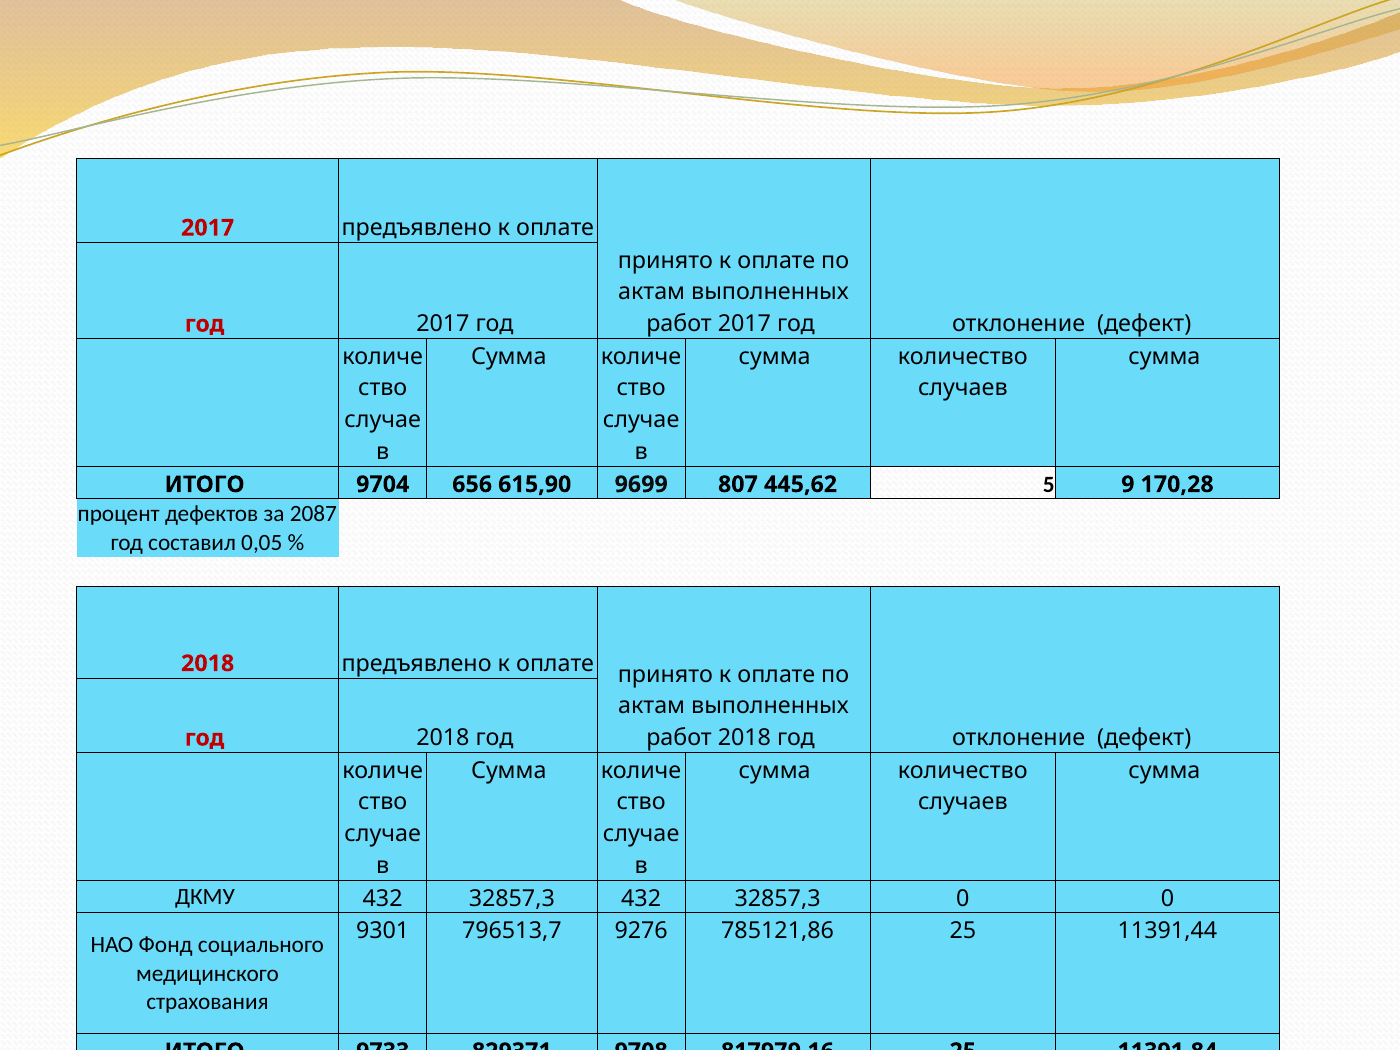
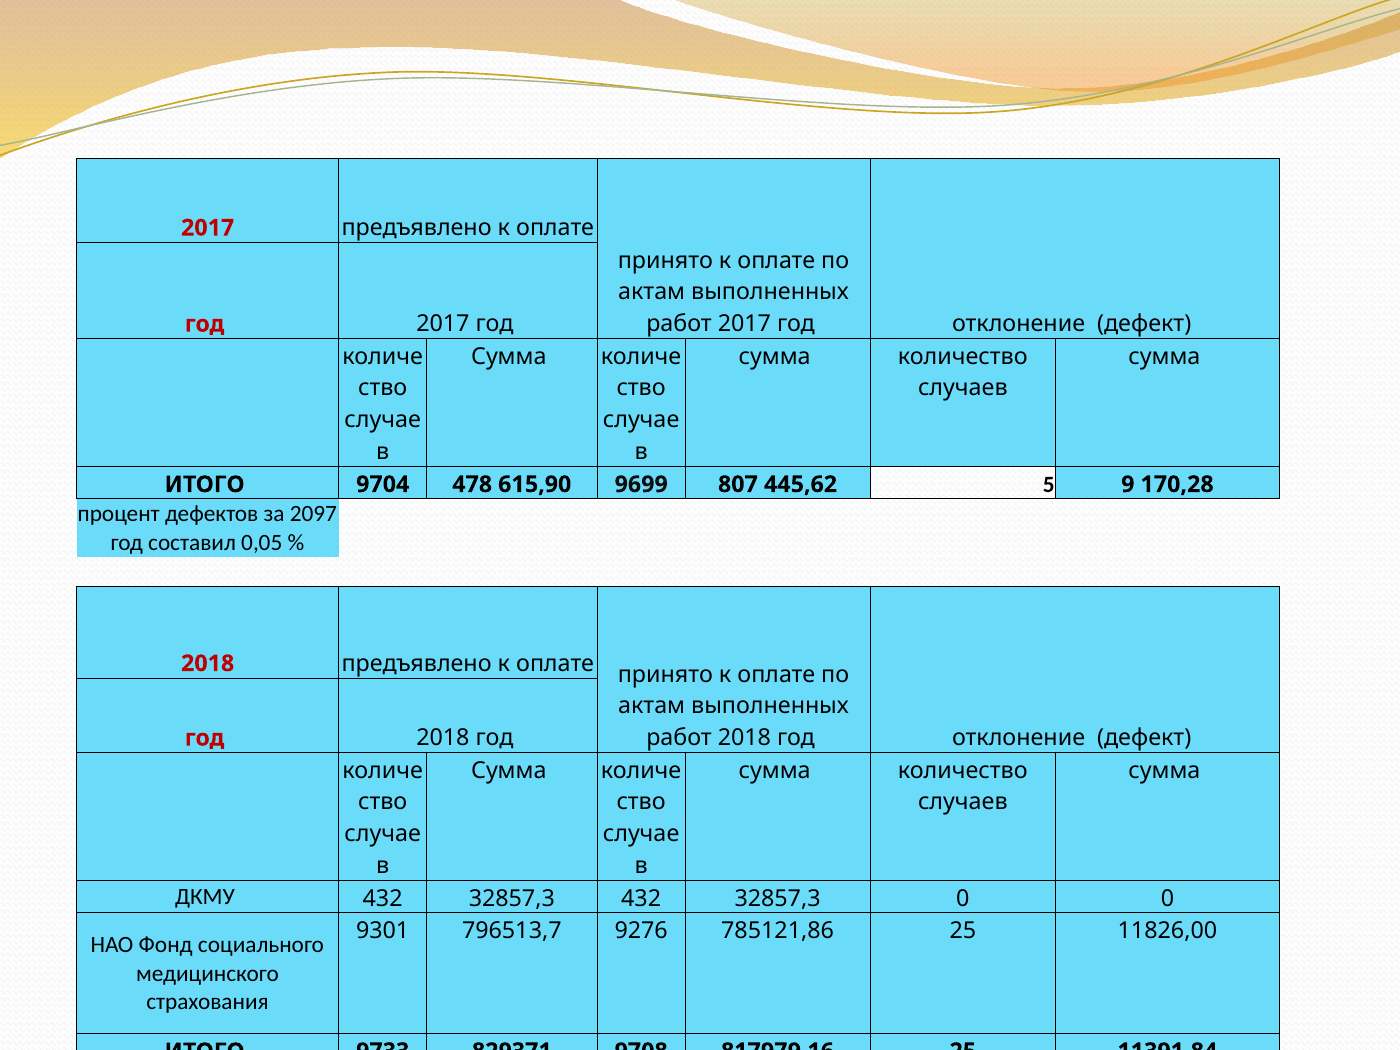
656: 656 -> 478
2087: 2087 -> 2097
11391,44: 11391,44 -> 11826,00
